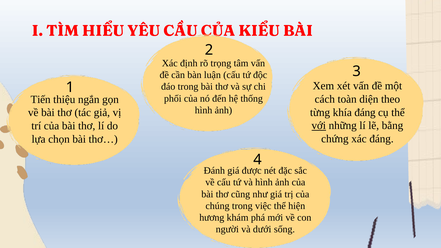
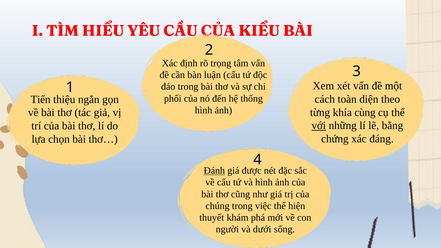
khía đáng: đáng -> cùng
Đánh underline: none -> present
hương: hương -> thuyết
